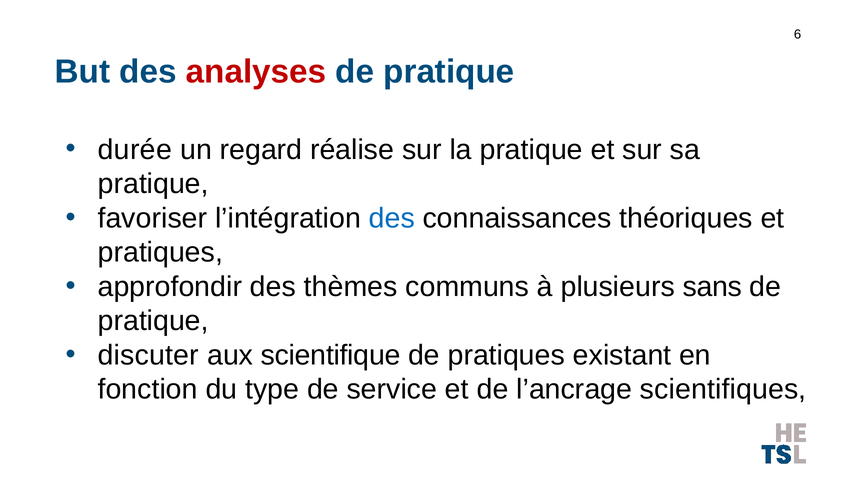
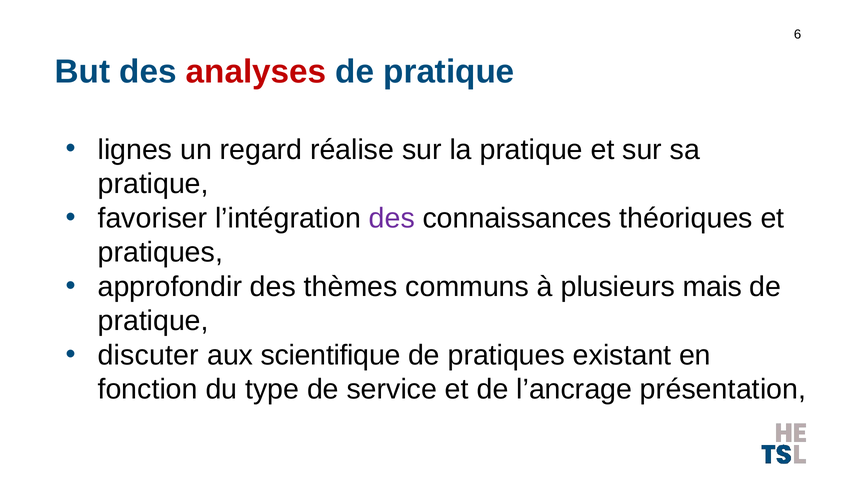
durée: durée -> lignes
des at (392, 218) colour: blue -> purple
sans: sans -> mais
scientifiques: scientifiques -> présentation
